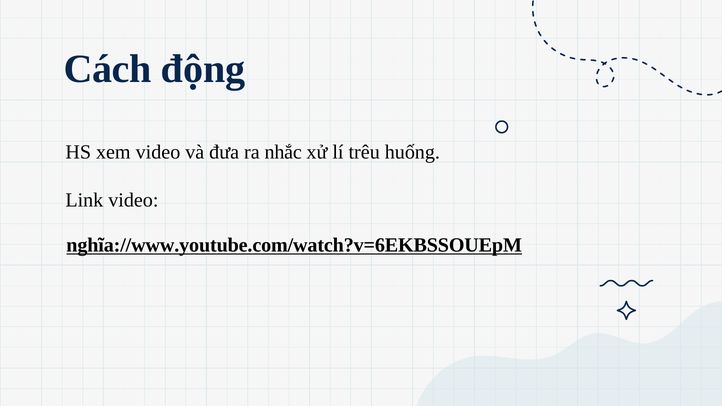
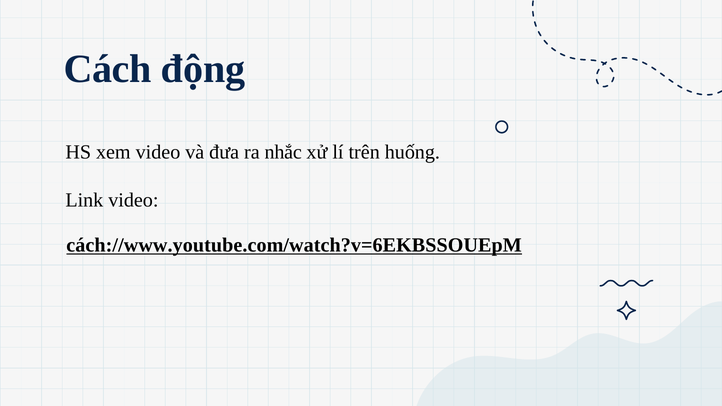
trêu: trêu -> trên
nghĩa://www.youtube.com/watch?v=6EKBSSOUEpM: nghĩa://www.youtube.com/watch?v=6EKBSSOUEpM -> cách://www.youtube.com/watch?v=6EKBSSOUEpM
